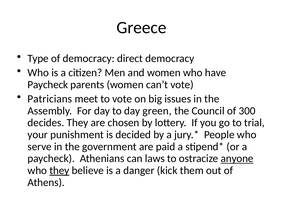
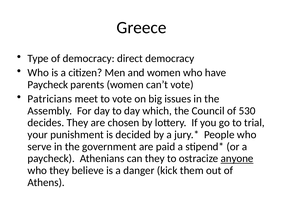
green: green -> which
300: 300 -> 530
can laws: laws -> they
they at (59, 170) underline: present -> none
